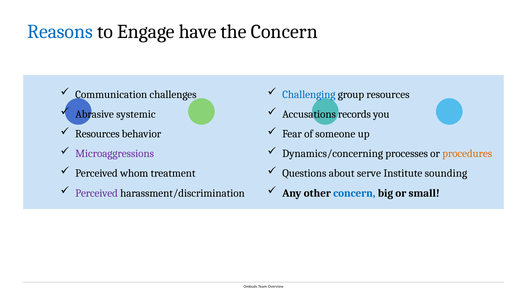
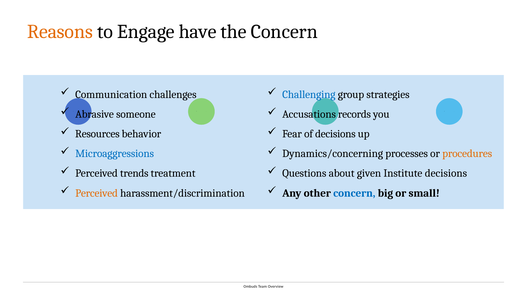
Reasons colour: blue -> orange
group resources: resources -> strategies
systemic: systemic -> someone
of someone: someone -> decisions
Microaggressions colour: purple -> blue
whom: whom -> trends
serve: serve -> given
Institute sounding: sounding -> decisions
Perceived at (97, 193) colour: purple -> orange
